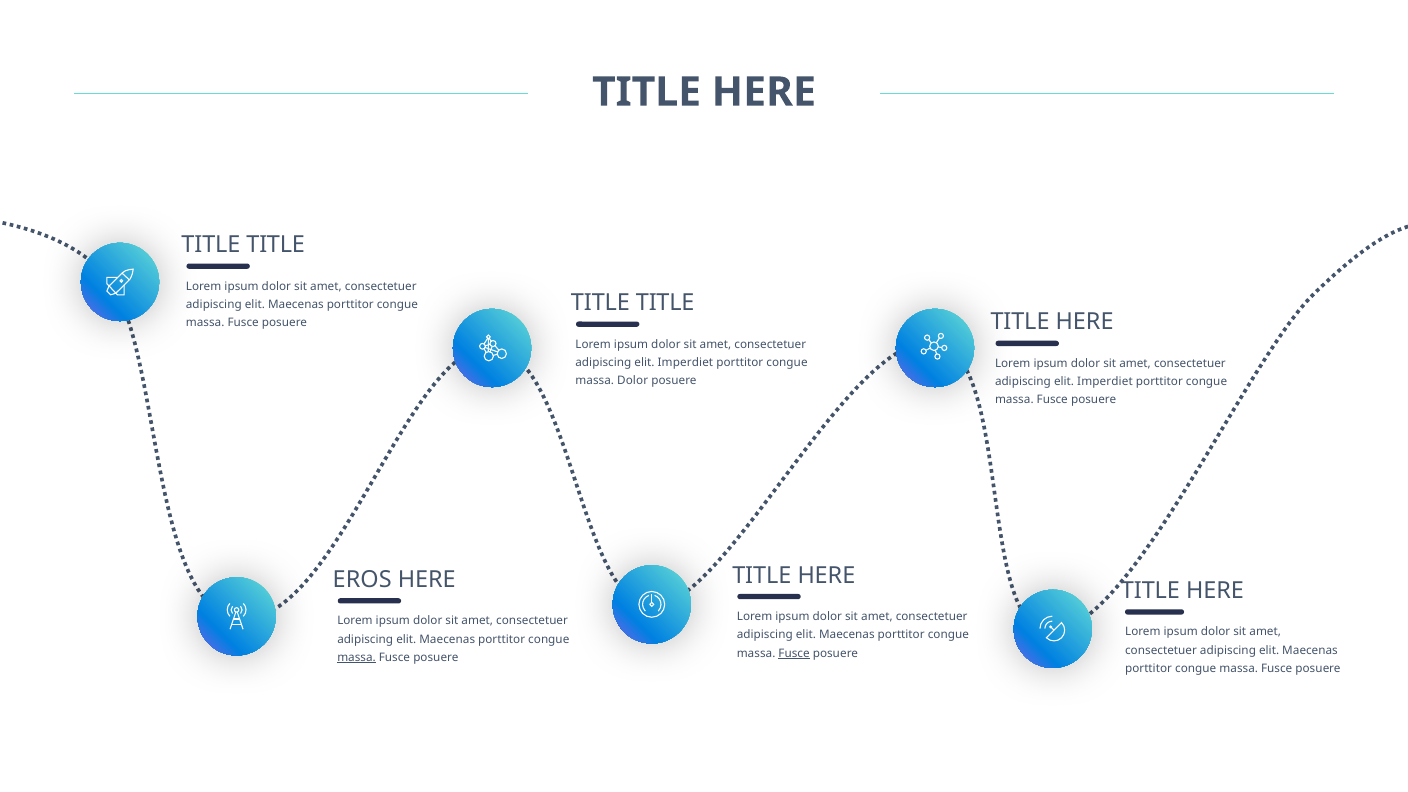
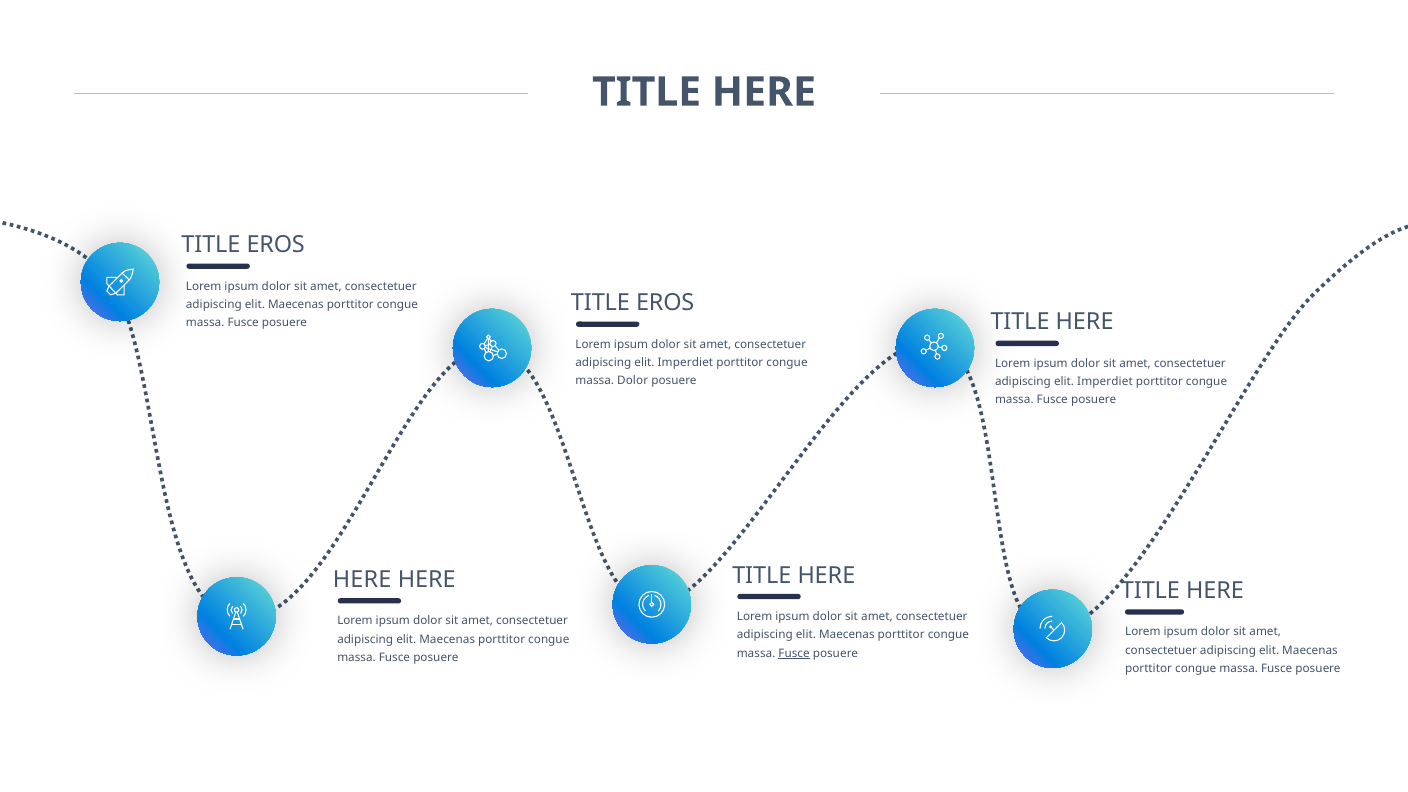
TITLE at (276, 245): TITLE -> EROS
TITLE at (665, 303): TITLE -> EROS
EROS at (362, 580): EROS -> HERE
massa at (357, 657) underline: present -> none
